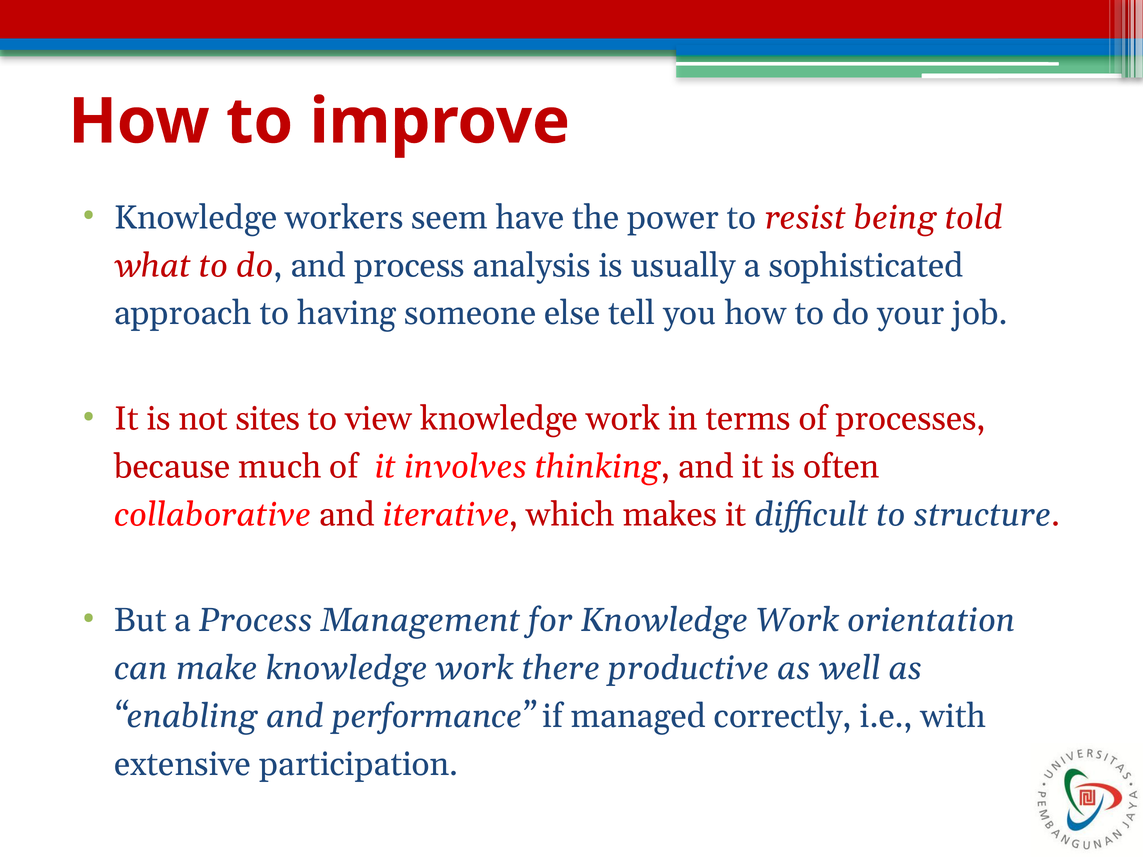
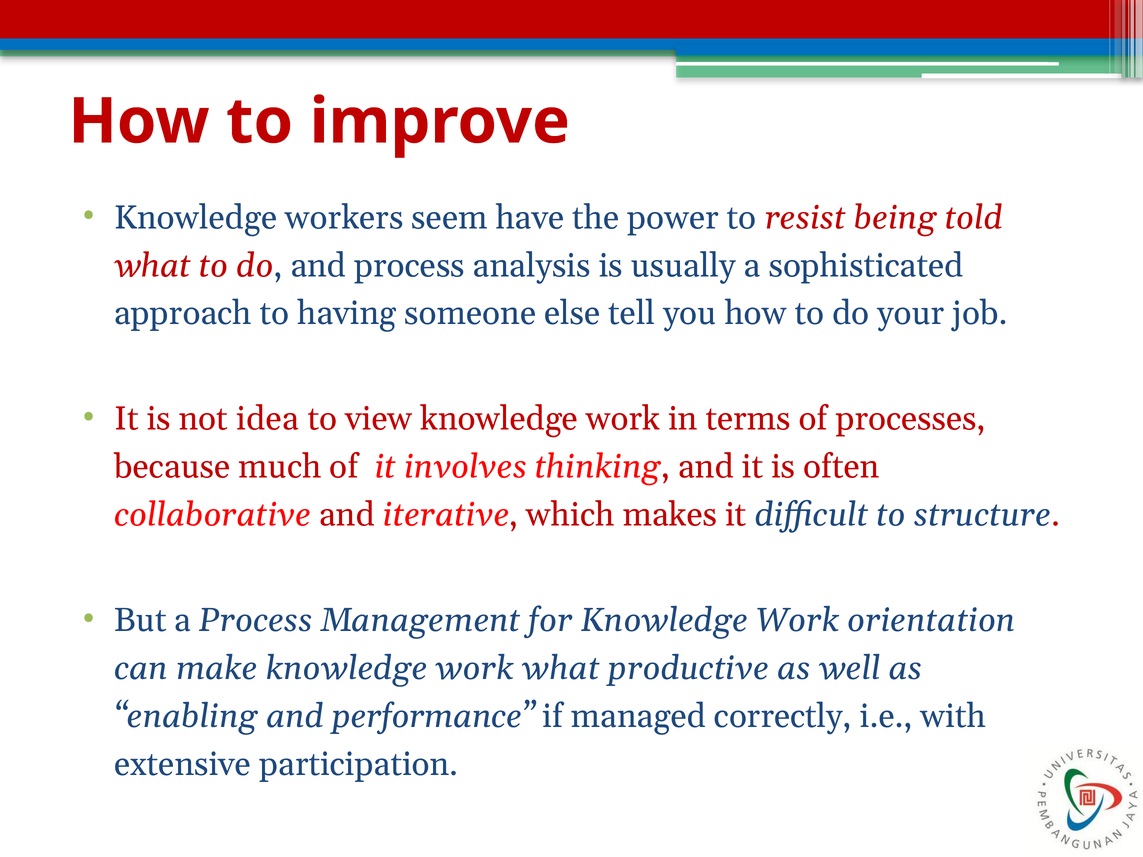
sites: sites -> idea
work there: there -> what
